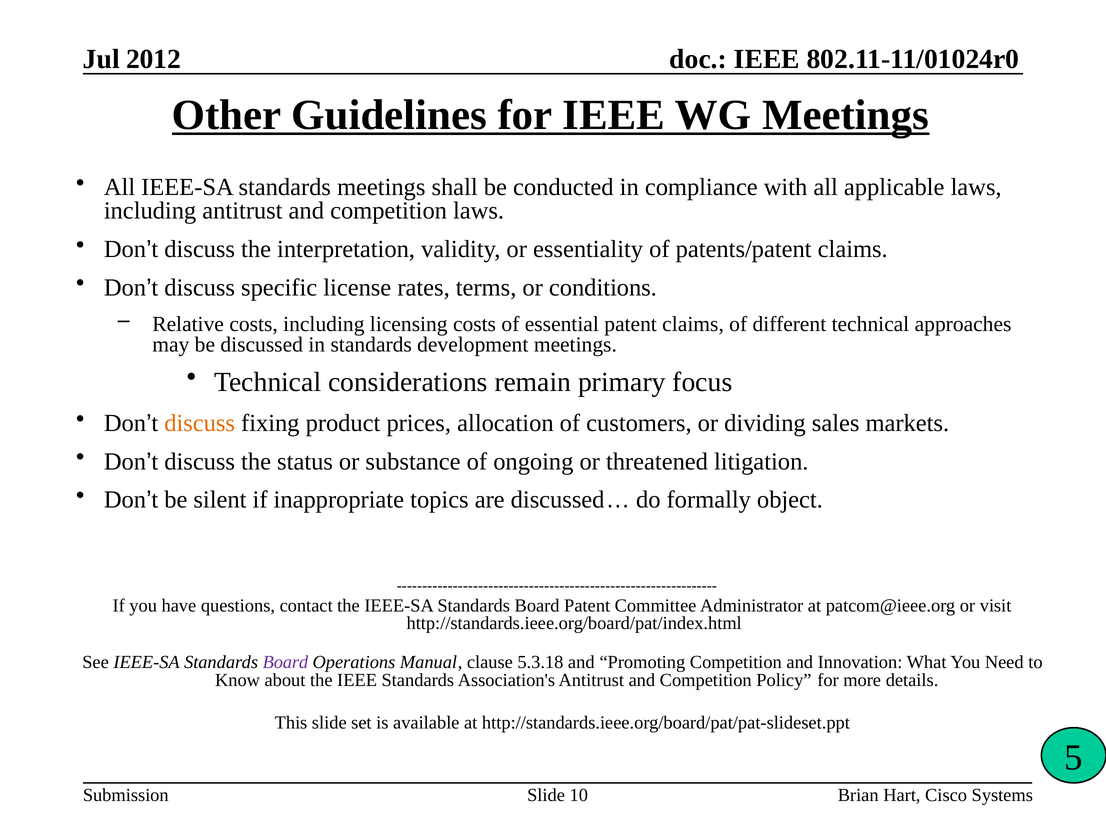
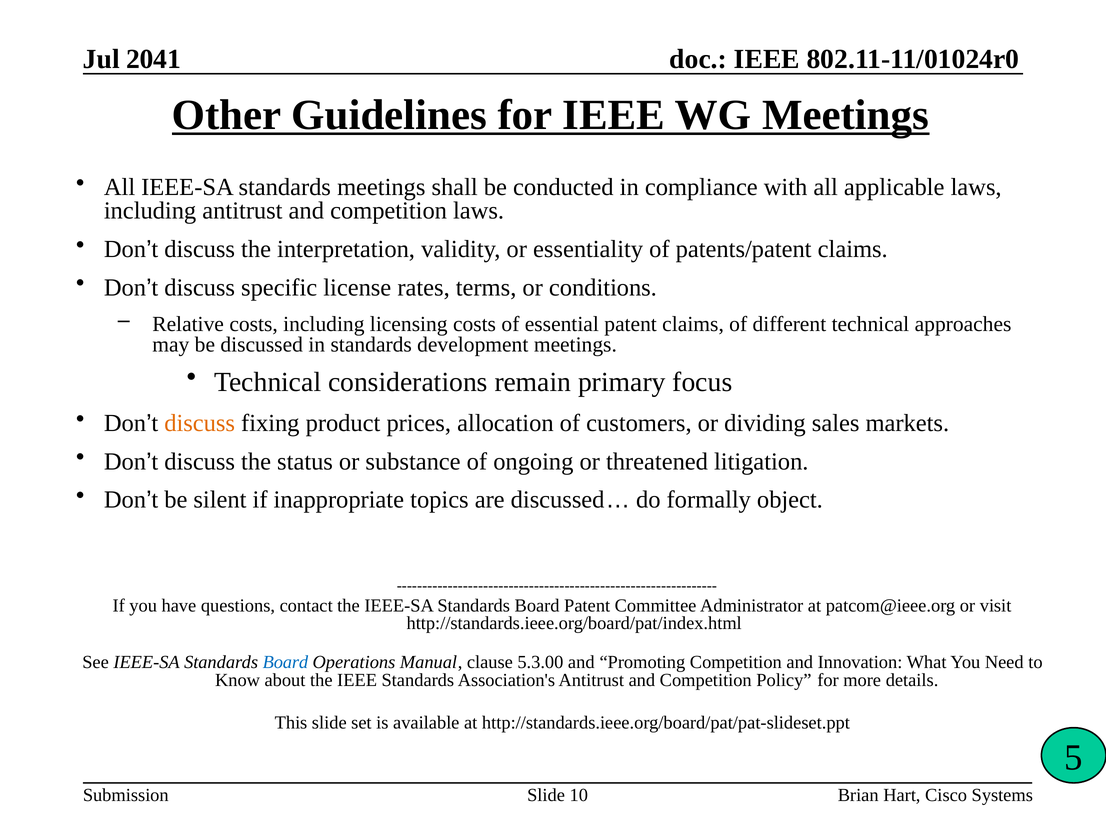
2012: 2012 -> 2041
Board at (285, 663) colour: purple -> blue
5.3.18: 5.3.18 -> 5.3.00
